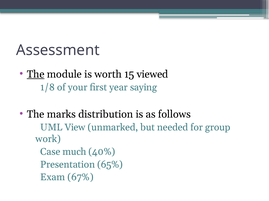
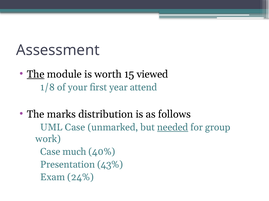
saying: saying -> attend
UML View: View -> Case
needed underline: none -> present
65%: 65% -> 43%
67%: 67% -> 24%
